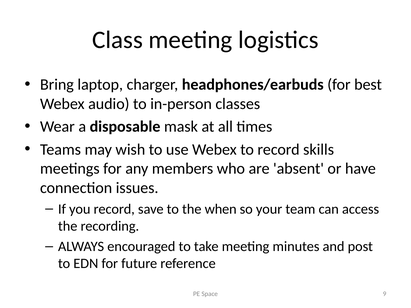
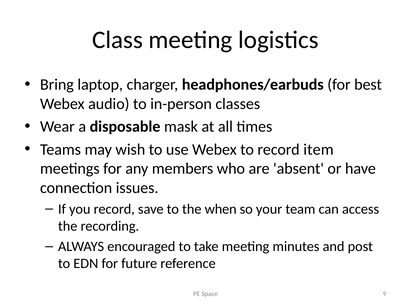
skills: skills -> item
